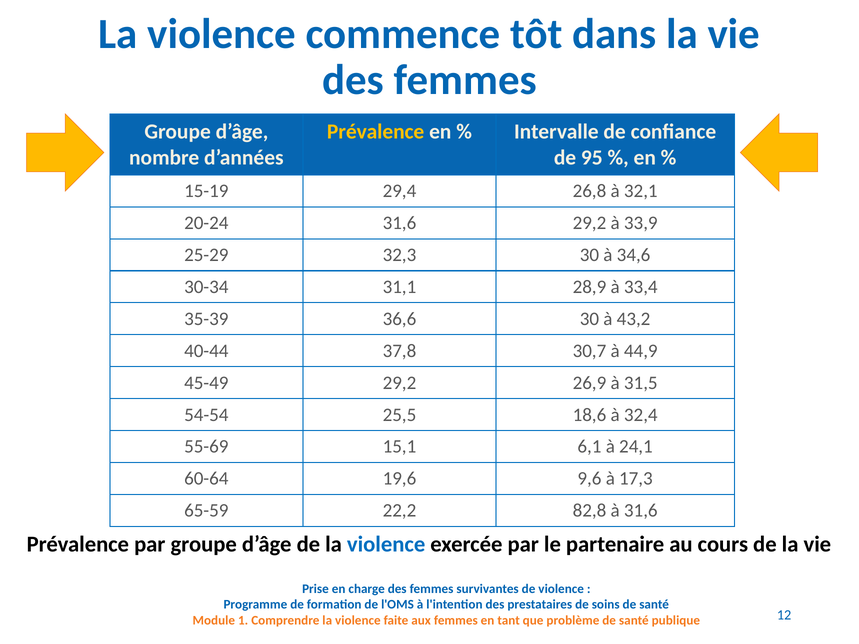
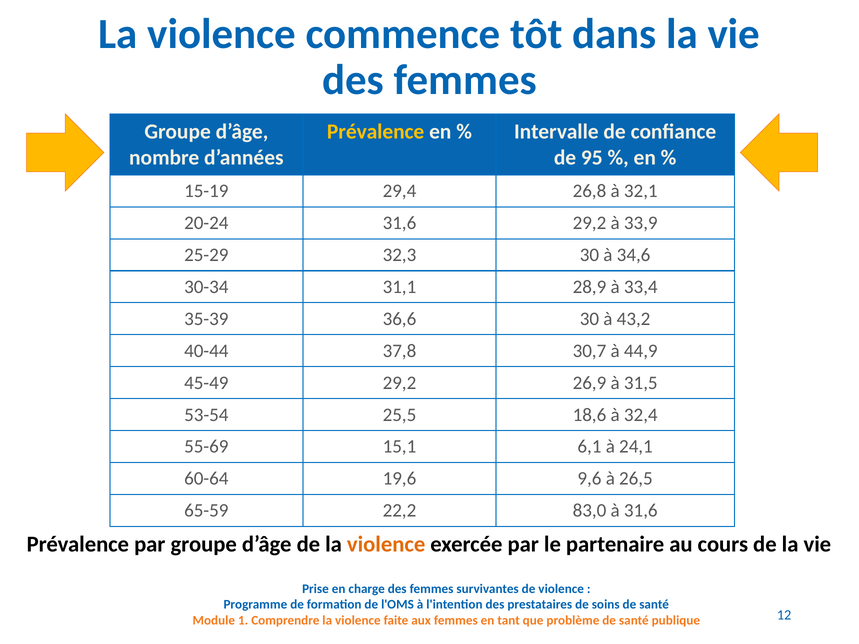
54-54: 54-54 -> 53-54
17,3: 17,3 -> 26,5
82,8: 82,8 -> 83,0
violence at (386, 544) colour: blue -> orange
